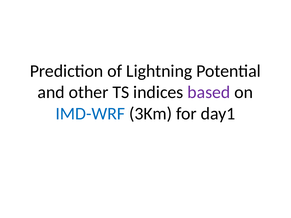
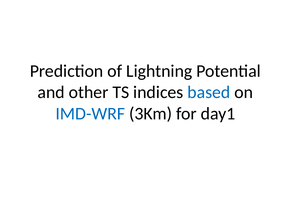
based colour: purple -> blue
